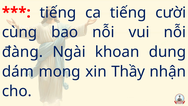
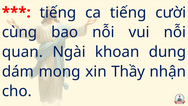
đàng: đàng -> quan
